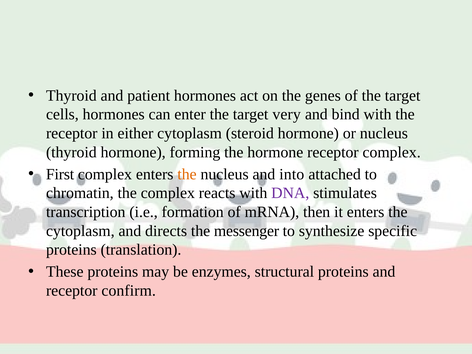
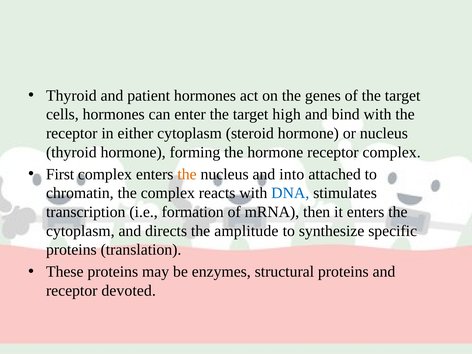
very: very -> high
DNA colour: purple -> blue
messenger: messenger -> amplitude
confirm: confirm -> devoted
